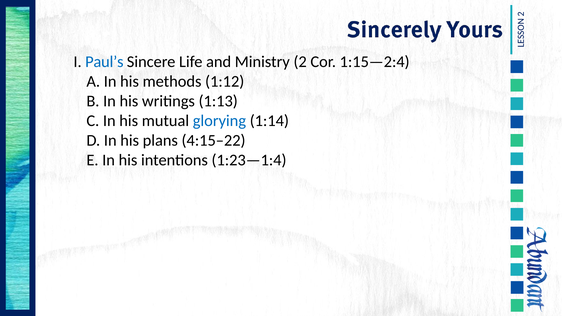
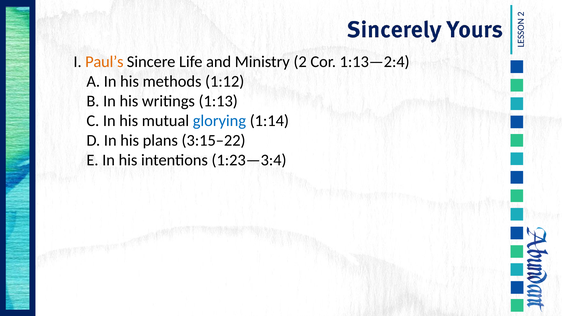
Paul’s colour: blue -> orange
1:15—2:4: 1:15—2:4 -> 1:13—2:4
4:15–22: 4:15–22 -> 3:15–22
1:23—1:4: 1:23—1:4 -> 1:23—3:4
